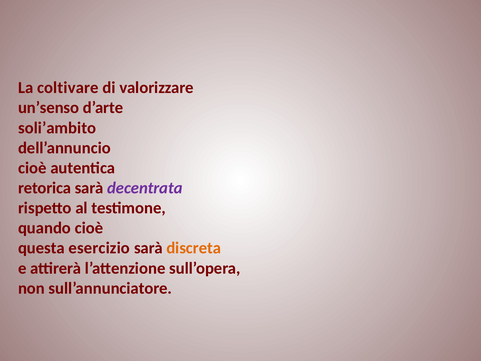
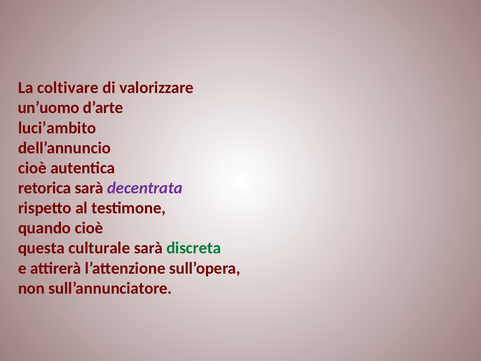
un’senso: un’senso -> un’uomo
soli’ambito: soli’ambito -> luci’ambito
esercizio: esercizio -> culturale
discreta colour: orange -> green
